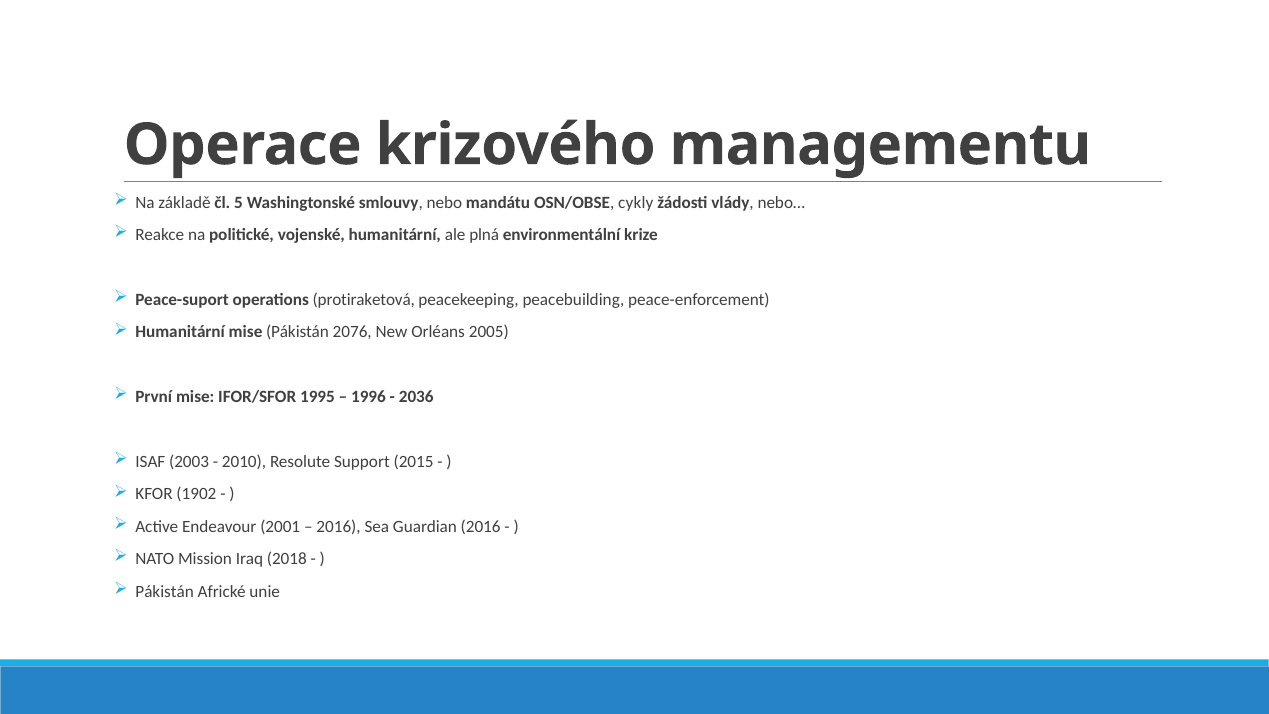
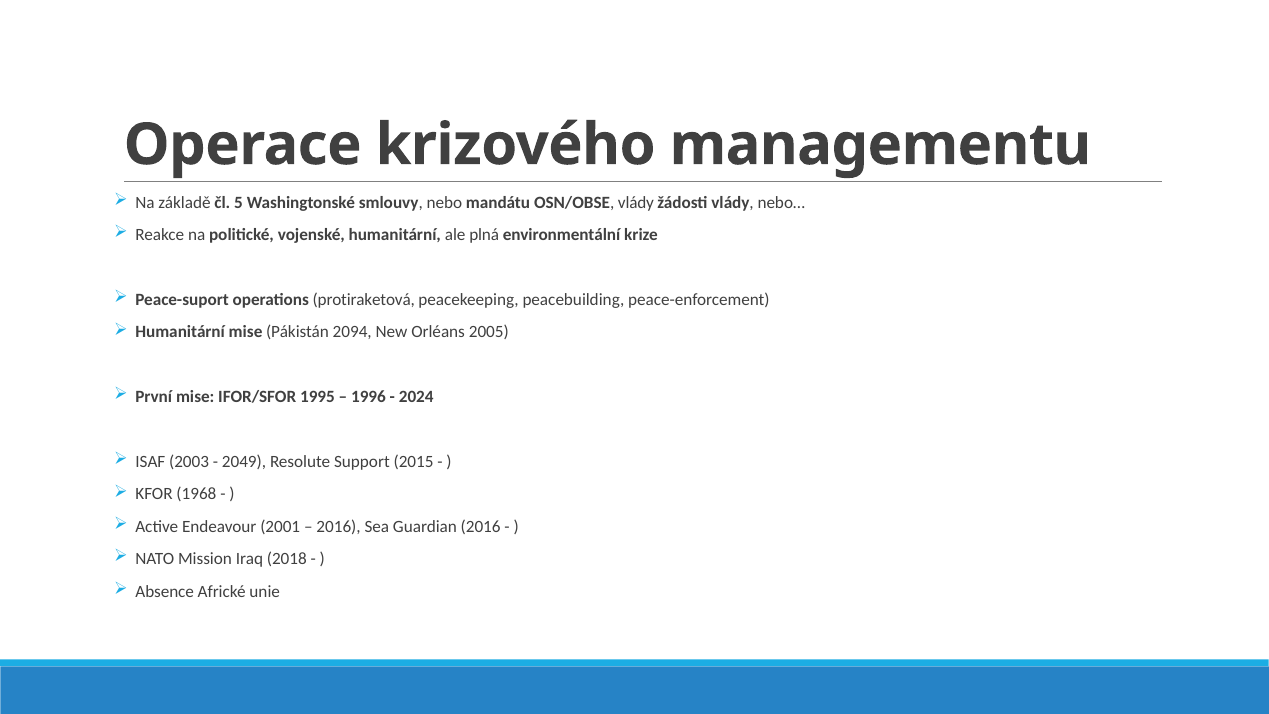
OSN/OBSE cykly: cykly -> vlády
2076: 2076 -> 2094
2036: 2036 -> 2024
2010: 2010 -> 2049
1902: 1902 -> 1968
Pákistán at (165, 591): Pákistán -> Absence
